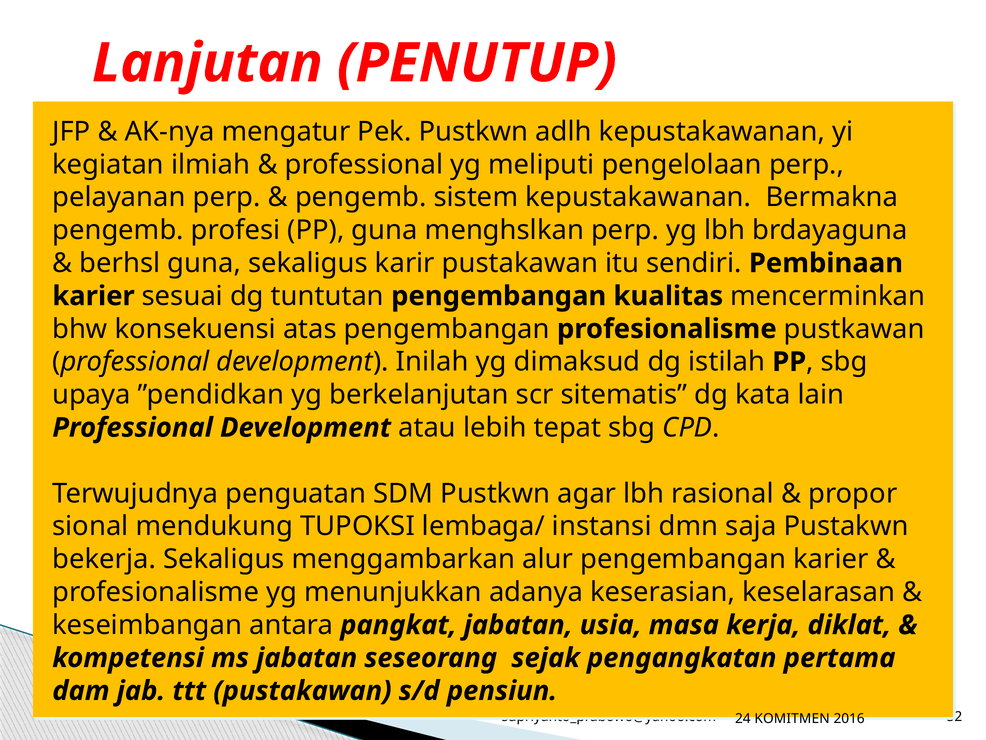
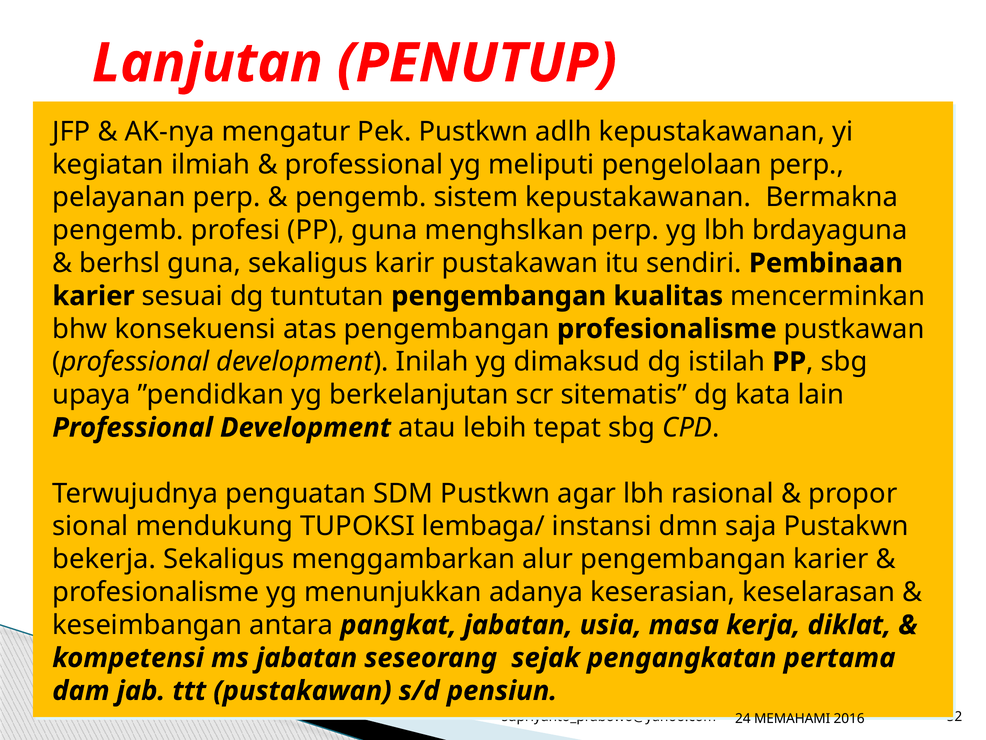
KOMITMEN: KOMITMEN -> MEMAHAMI
